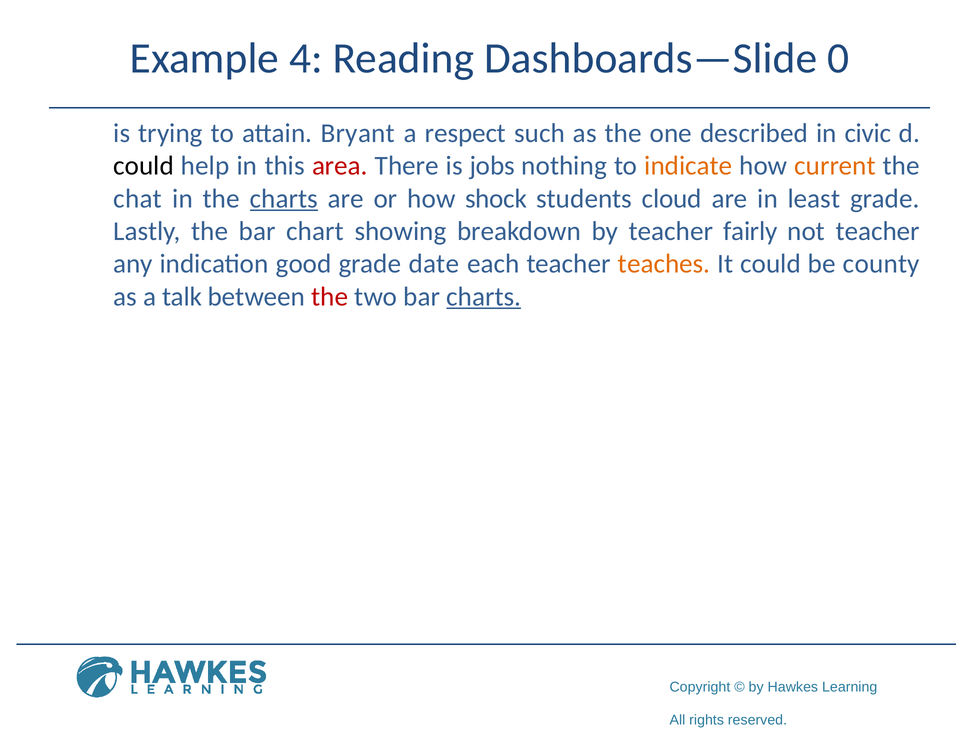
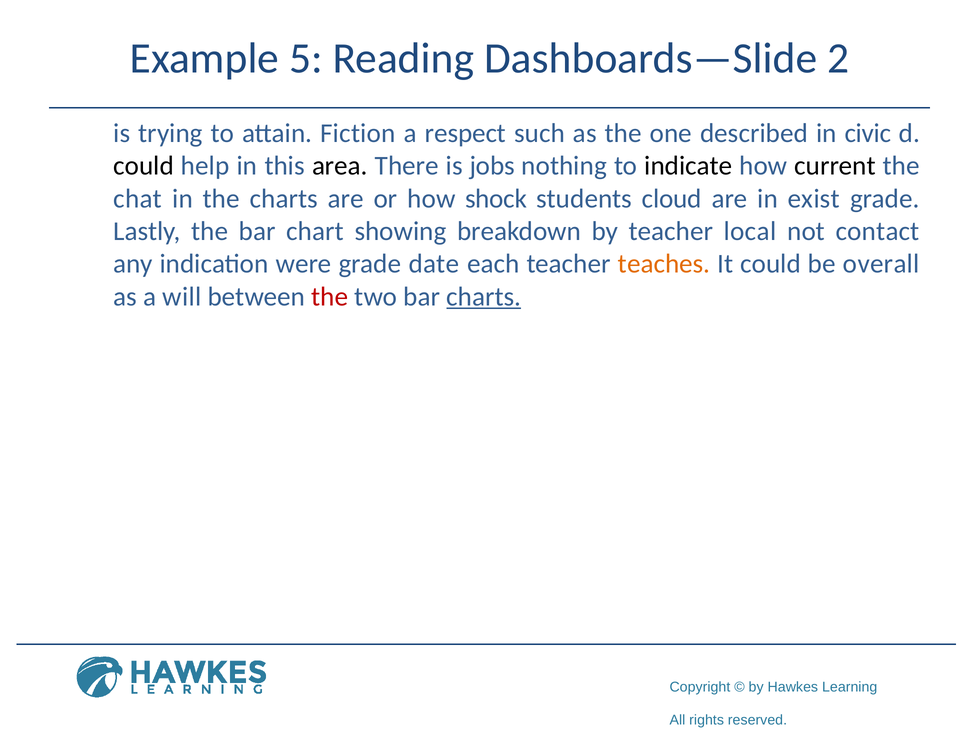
4: 4 -> 5
0: 0 -> 2
Bryant: Bryant -> Fiction
area colour: red -> black
indicate colour: orange -> black
current colour: orange -> black
charts at (284, 199) underline: present -> none
least: least -> exist
fairly: fairly -> local
not teacher: teacher -> contact
good: good -> were
county: county -> overall
talk: talk -> will
